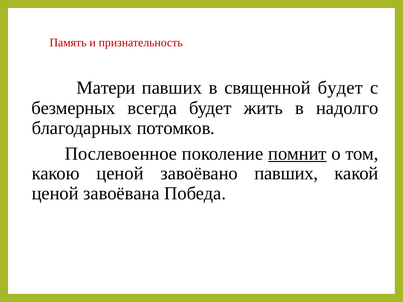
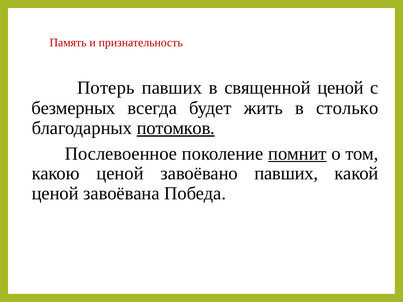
Матери: Матери -> Потерь
священной будет: будет -> ценой
надолго: надолго -> столько
потомков underline: none -> present
